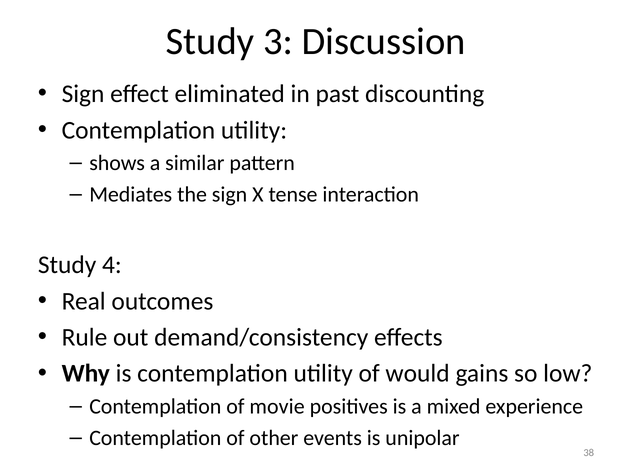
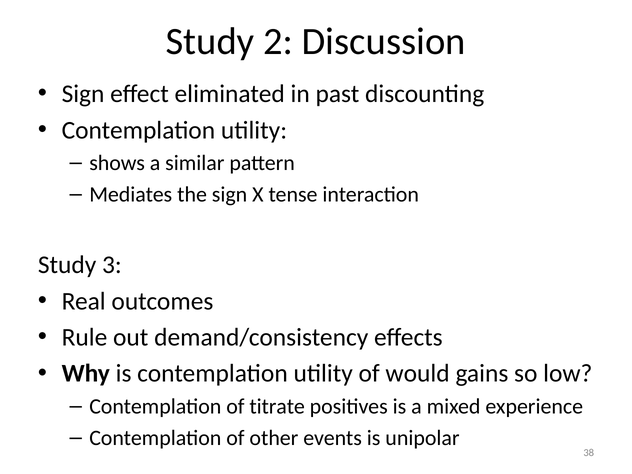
3: 3 -> 2
4: 4 -> 3
movie: movie -> titrate
